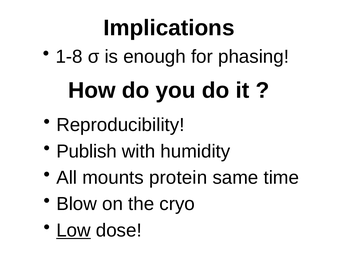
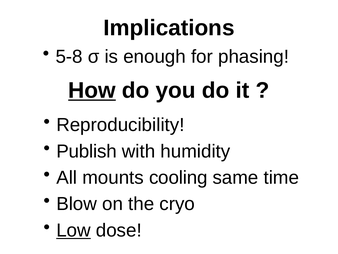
1-8: 1-8 -> 5-8
How underline: none -> present
protein: protein -> cooling
